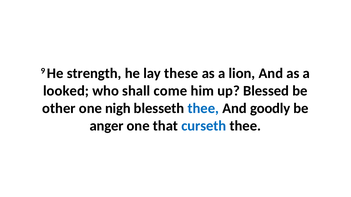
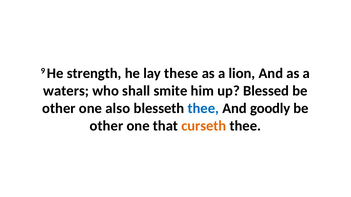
looked: looked -> waters
come: come -> smite
nigh: nigh -> also
anger at (107, 126): anger -> other
curseth colour: blue -> orange
